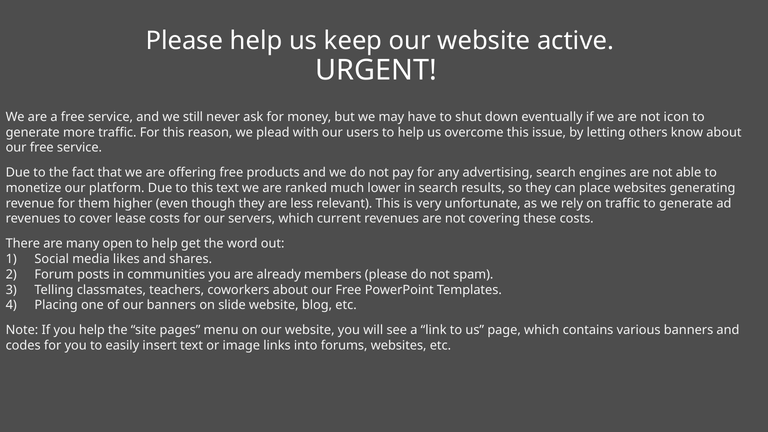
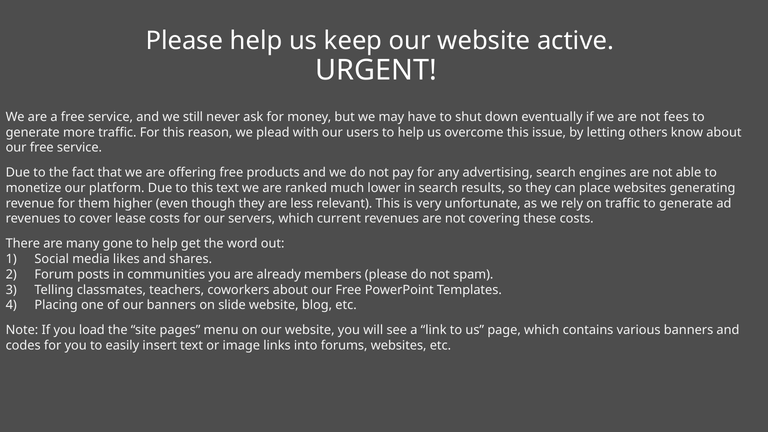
icon: icon -> fees
open: open -> gone
you help: help -> load
